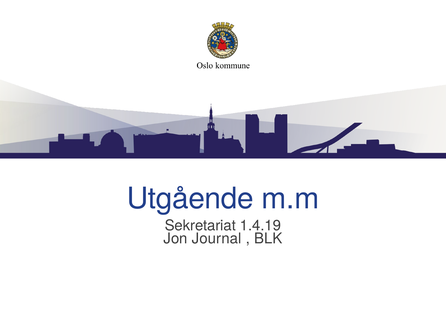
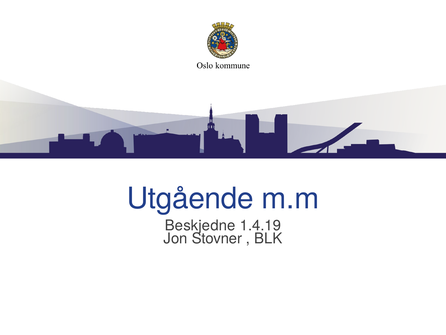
Sekretariat: Sekretariat -> Beskjedne
Journal: Journal -> Stovner
